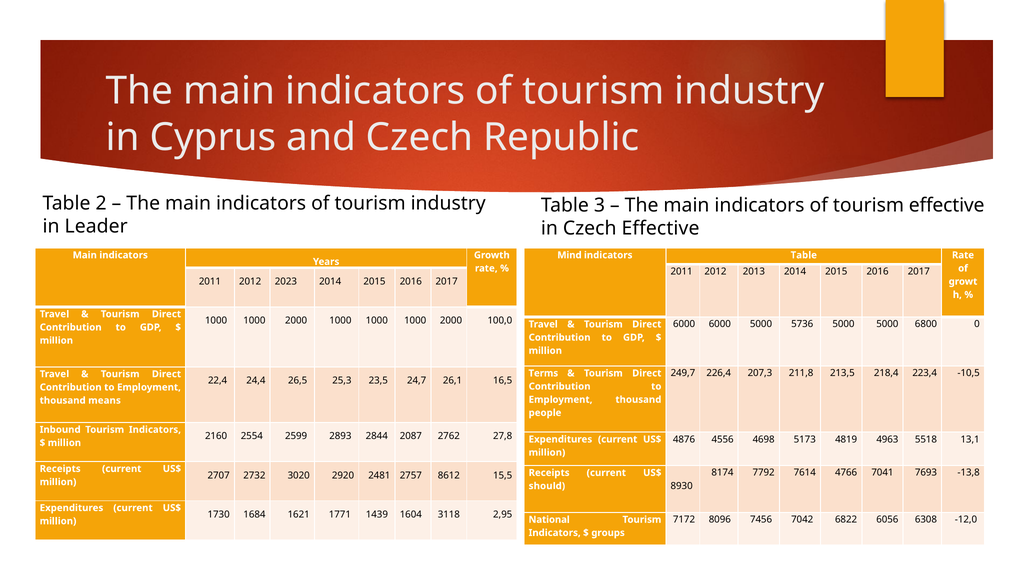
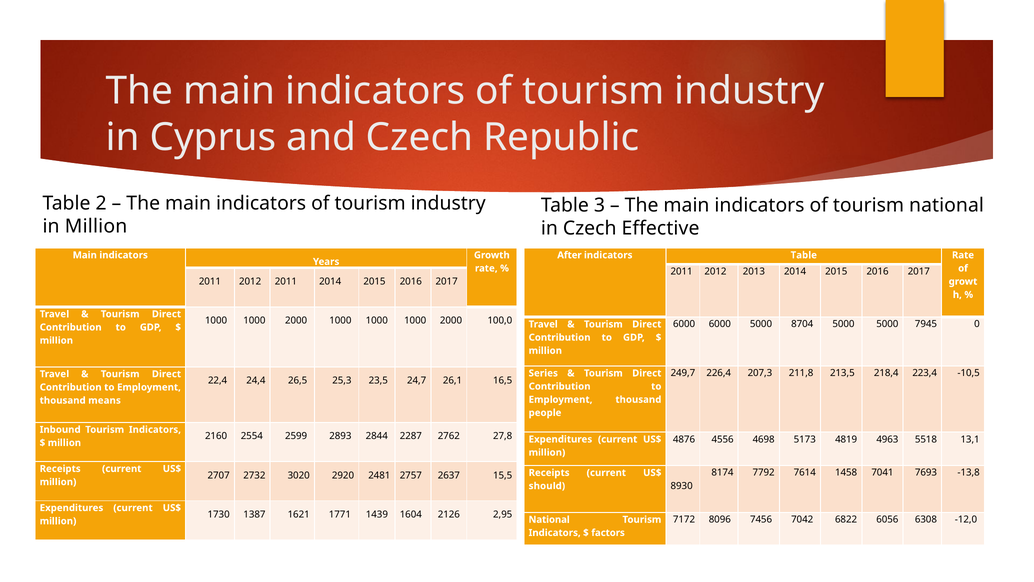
tourism effective: effective -> national
in Leader: Leader -> Million
Mind: Mind -> After
2012 2023: 2023 -> 2011
5736: 5736 -> 8704
6800: 6800 -> 7945
Terms: Terms -> Series
2087: 2087 -> 2287
4766: 4766 -> 1458
8612: 8612 -> 2637
1684: 1684 -> 1387
3118: 3118 -> 2126
groups: groups -> factors
